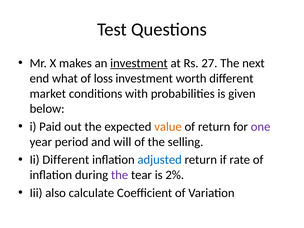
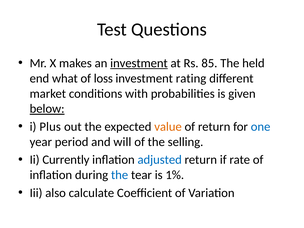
27: 27 -> 85
next: next -> held
worth: worth -> rating
below underline: none -> present
Paid: Paid -> Plus
one colour: purple -> blue
Ii Different: Different -> Currently
the at (120, 175) colour: purple -> blue
2%: 2% -> 1%
